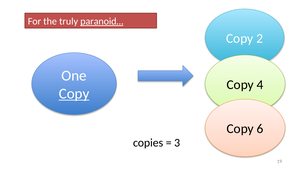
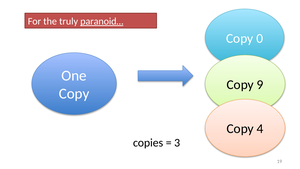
2: 2 -> 0
4: 4 -> 9
Copy at (74, 94) underline: present -> none
6: 6 -> 4
